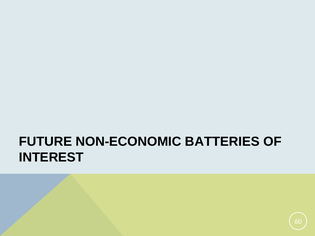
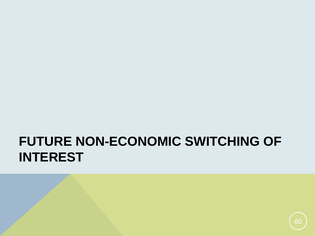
BATTERIES: BATTERIES -> SWITCHING
